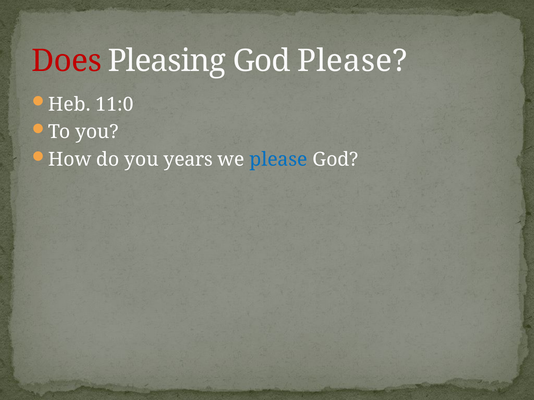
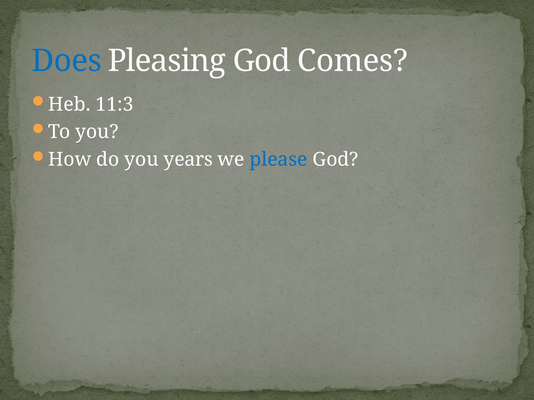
Does colour: red -> blue
God Please: Please -> Comes
11:0: 11:0 -> 11:3
